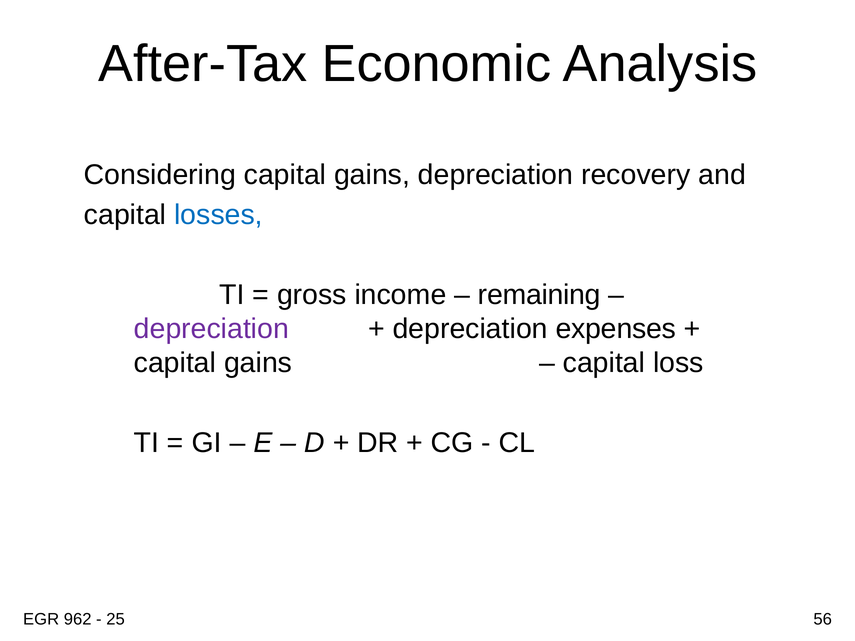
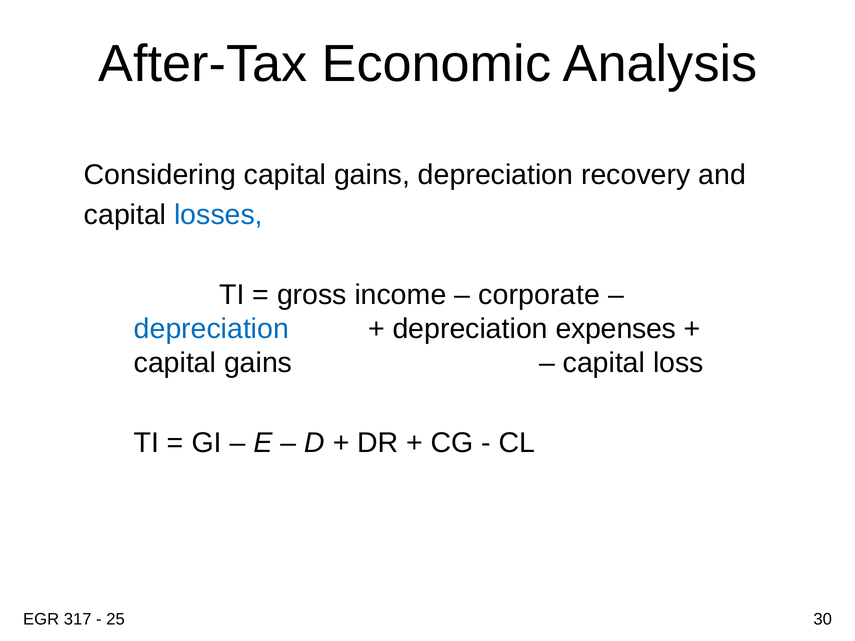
remaining: remaining -> corporate
depreciation at (211, 329) colour: purple -> blue
962: 962 -> 317
56: 56 -> 30
